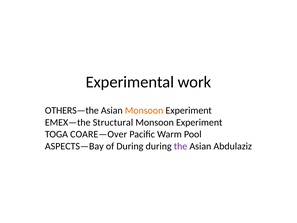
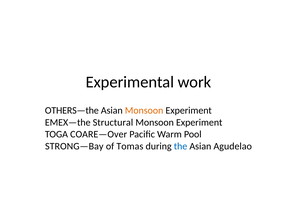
ASPECTS—Bay: ASPECTS—Bay -> STRONG—Bay
of During: During -> Tomas
the colour: purple -> blue
Abdulaziz: Abdulaziz -> Agudelao
